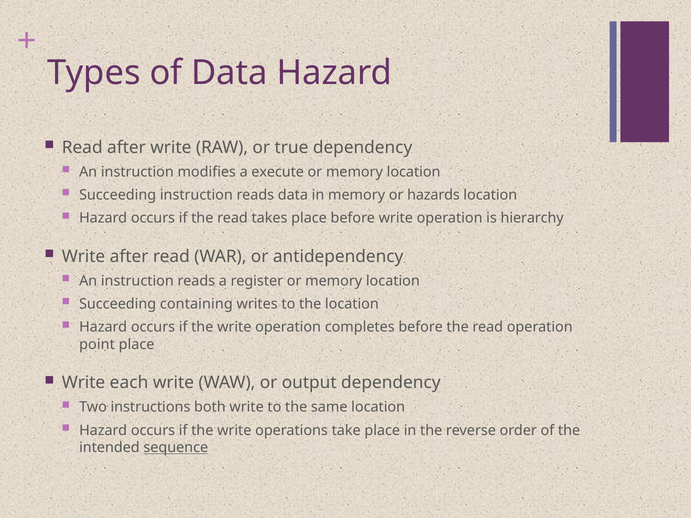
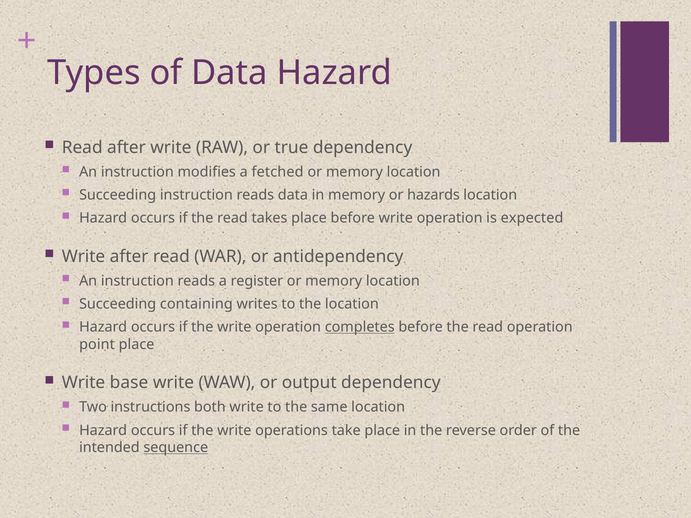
execute: execute -> fetched
hierarchy: hierarchy -> expected
completes underline: none -> present
each: each -> base
